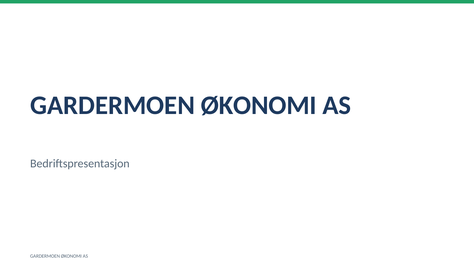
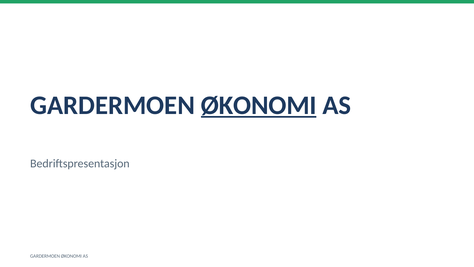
ØKONOMI at (259, 105) underline: none -> present
